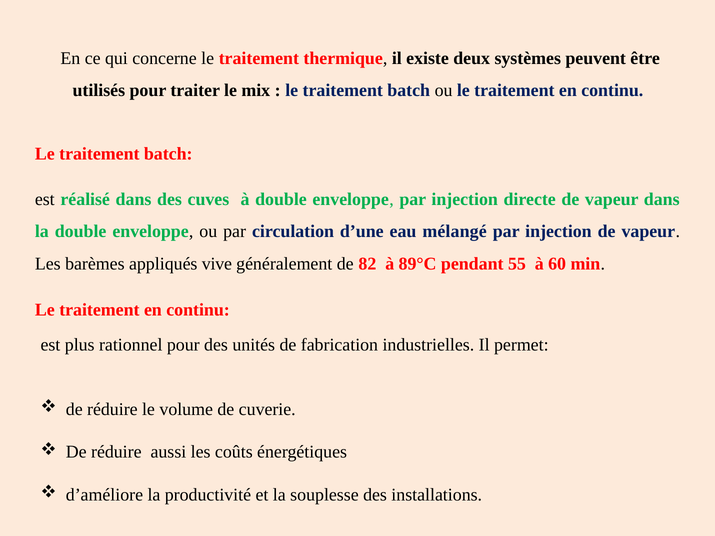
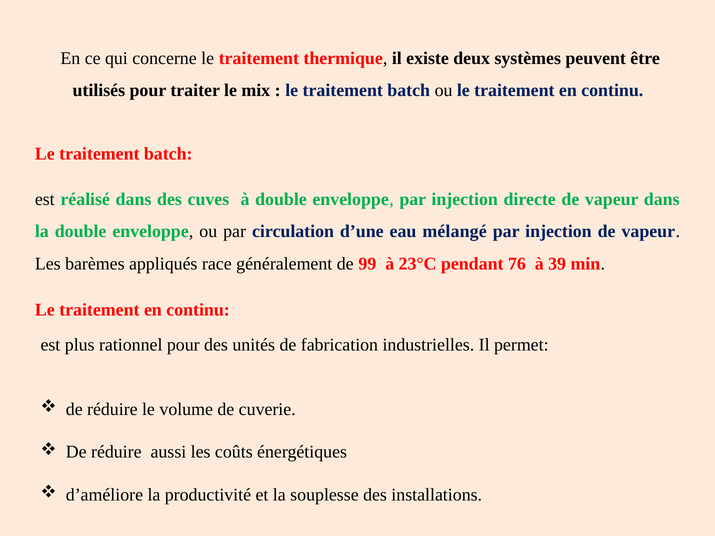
vive: vive -> race
82: 82 -> 99
89°C: 89°C -> 23°C
55: 55 -> 76
60: 60 -> 39
